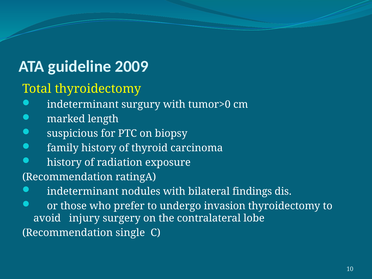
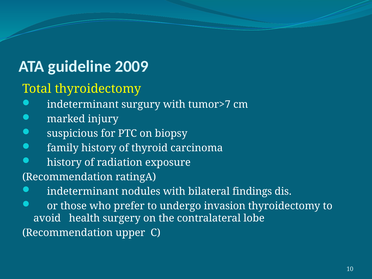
tumor>0: tumor>0 -> tumor>7
length: length -> injury
injury: injury -> health
single: single -> upper
